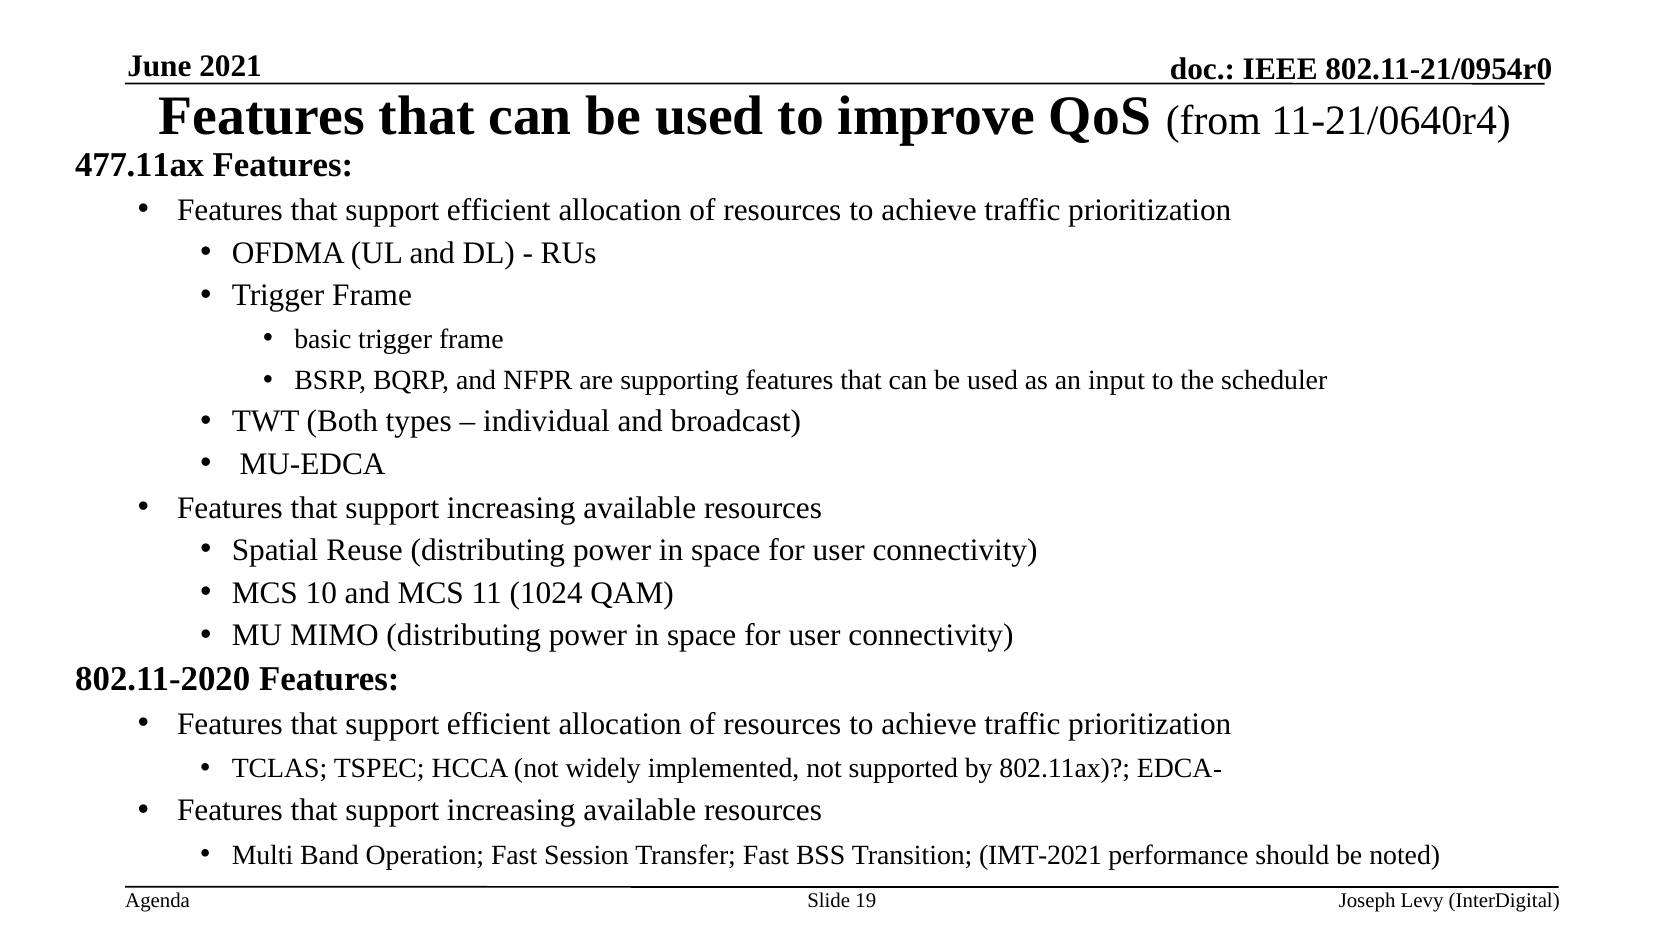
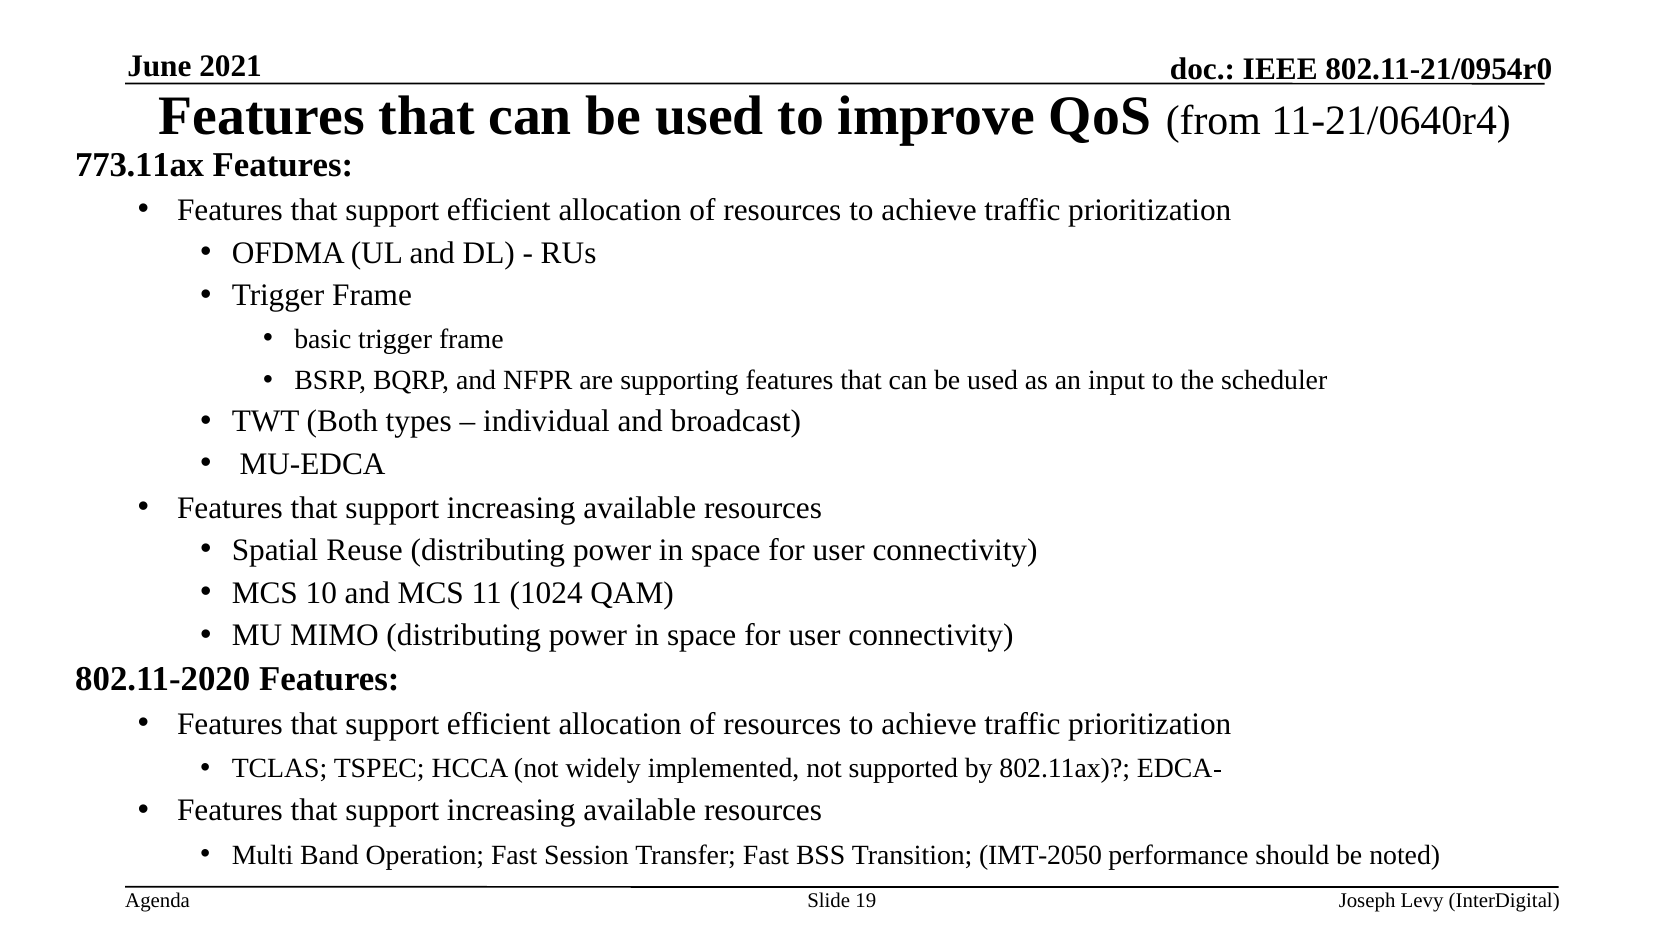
477.11ax: 477.11ax -> 773.11ax
IMT-2021: IMT-2021 -> IMT-2050
